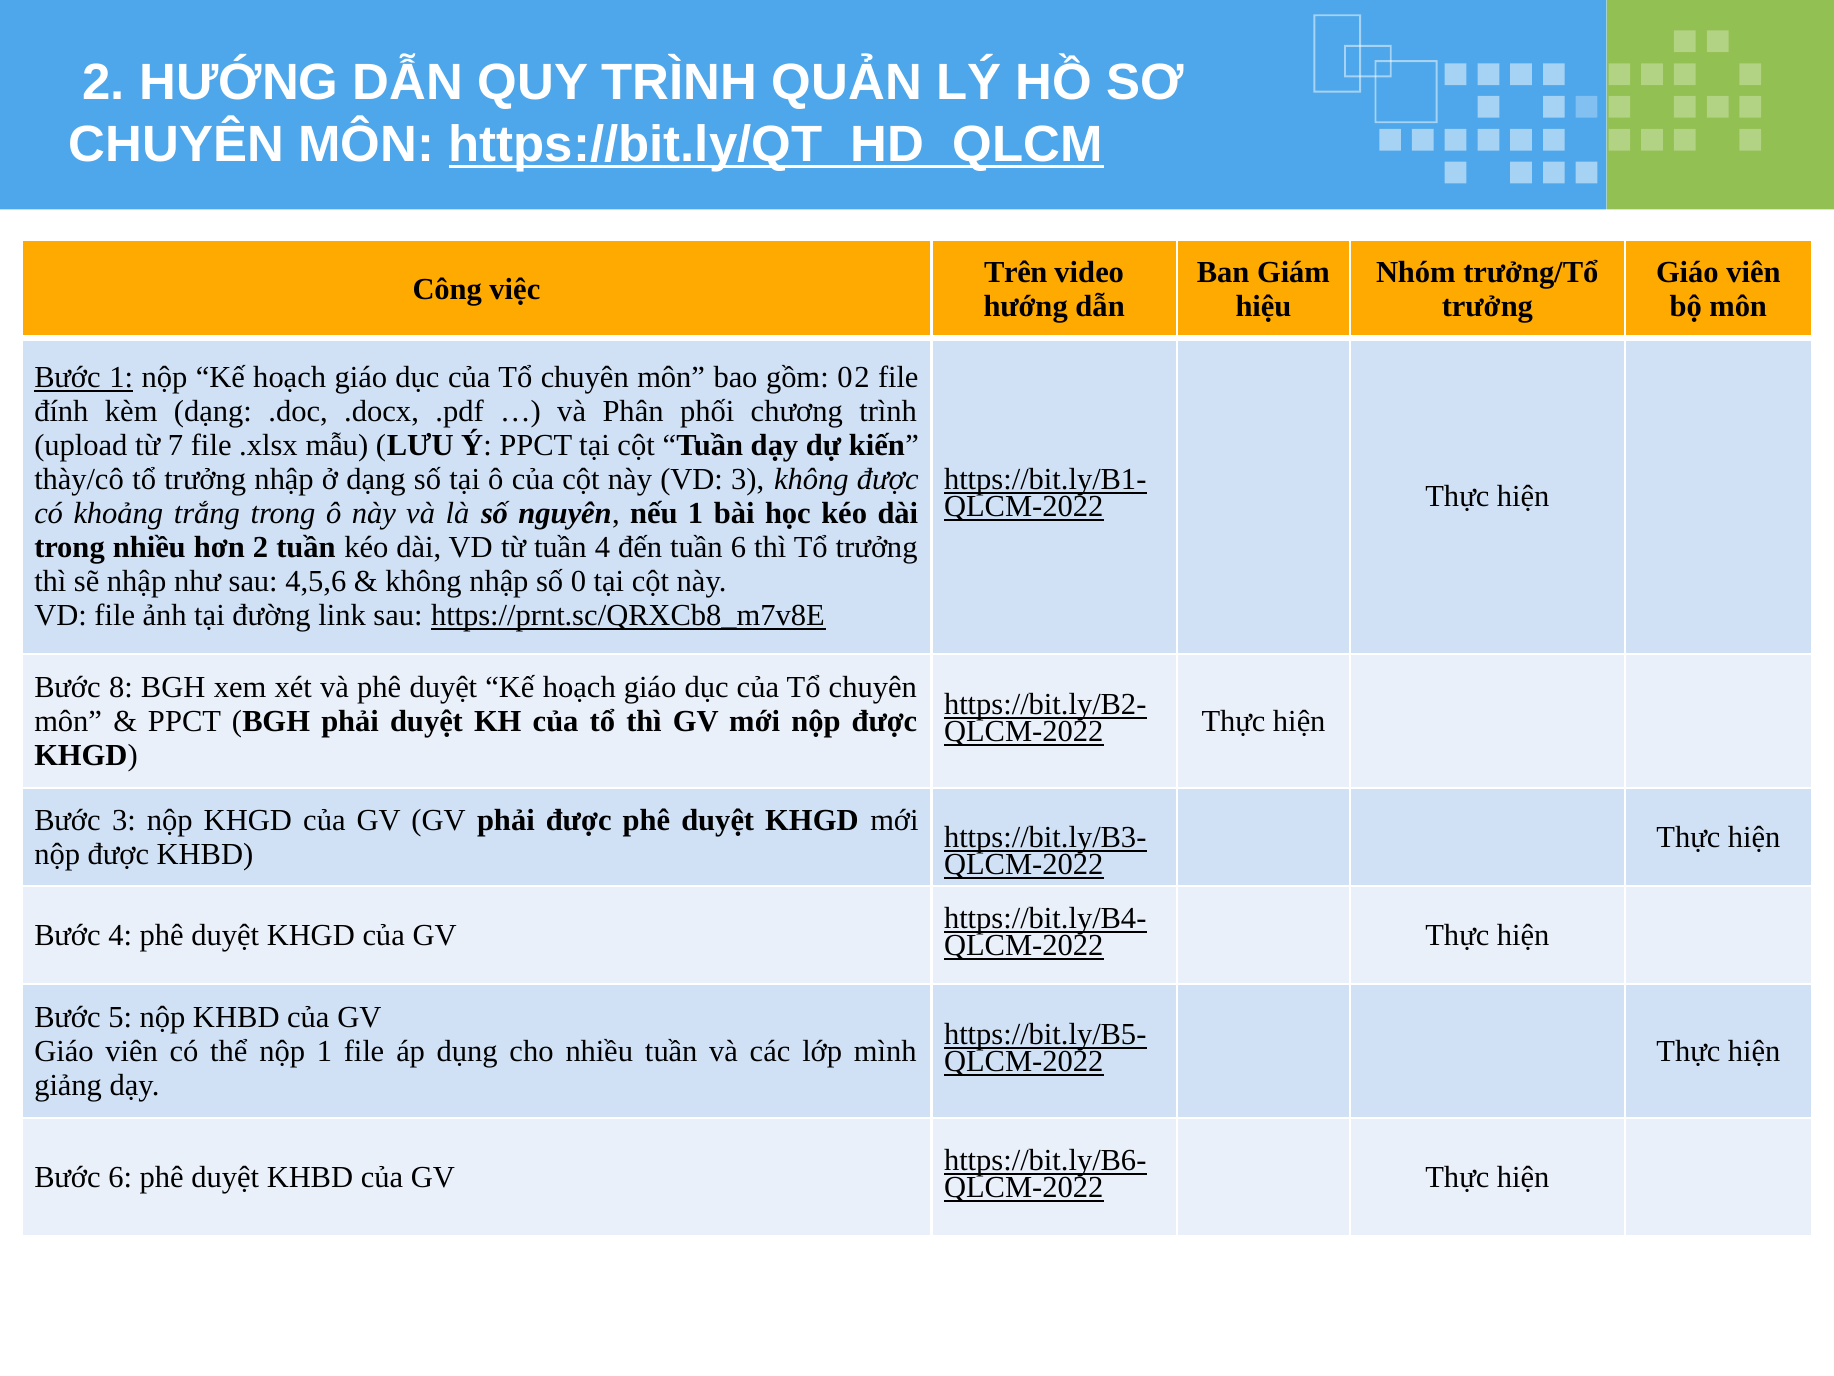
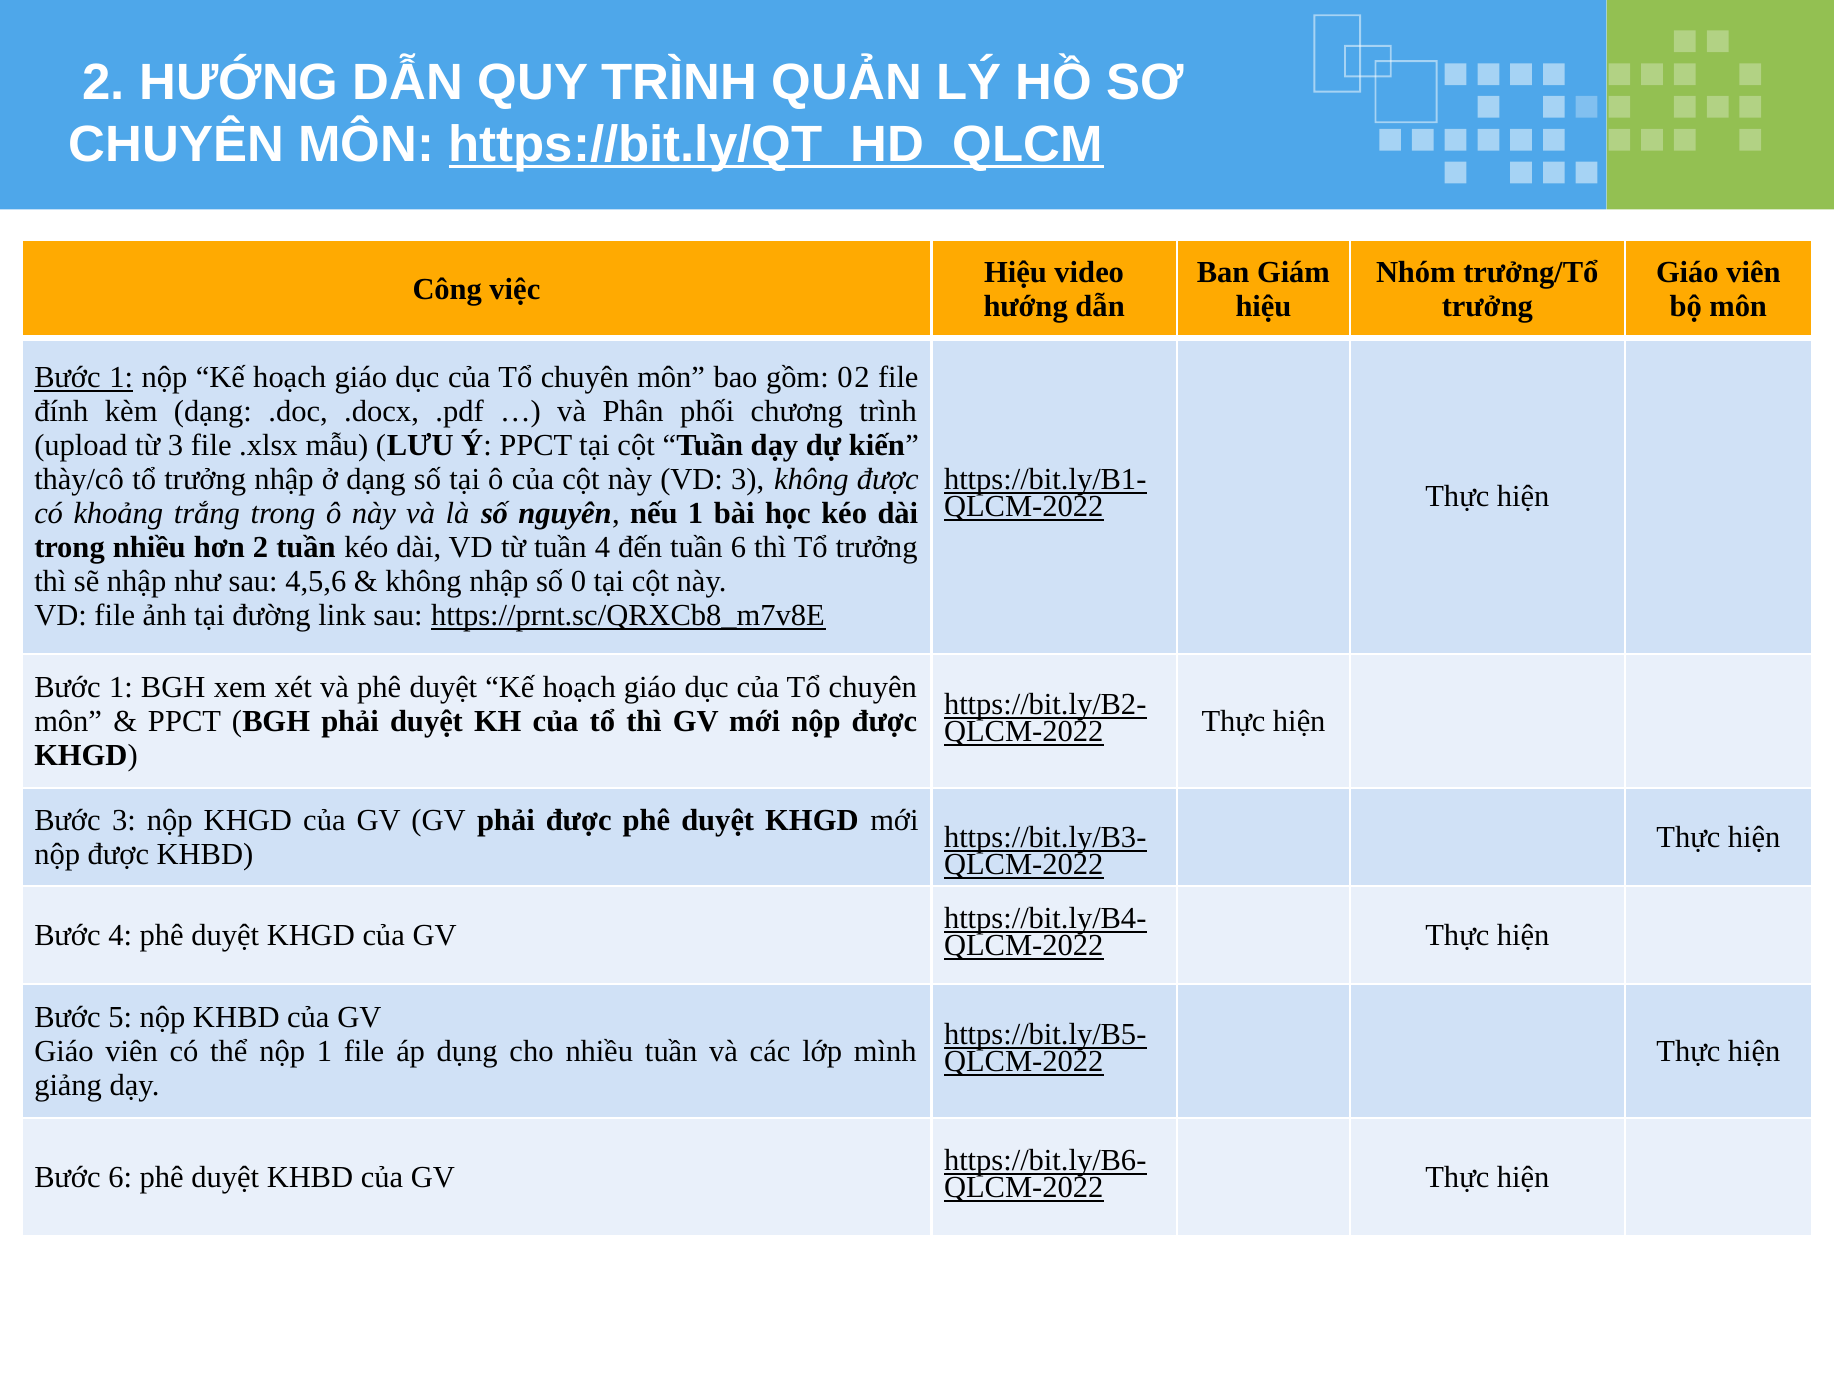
Trên at (1016, 272): Trên -> Hiệu
từ 7: 7 -> 3
8 at (121, 687): 8 -> 1
